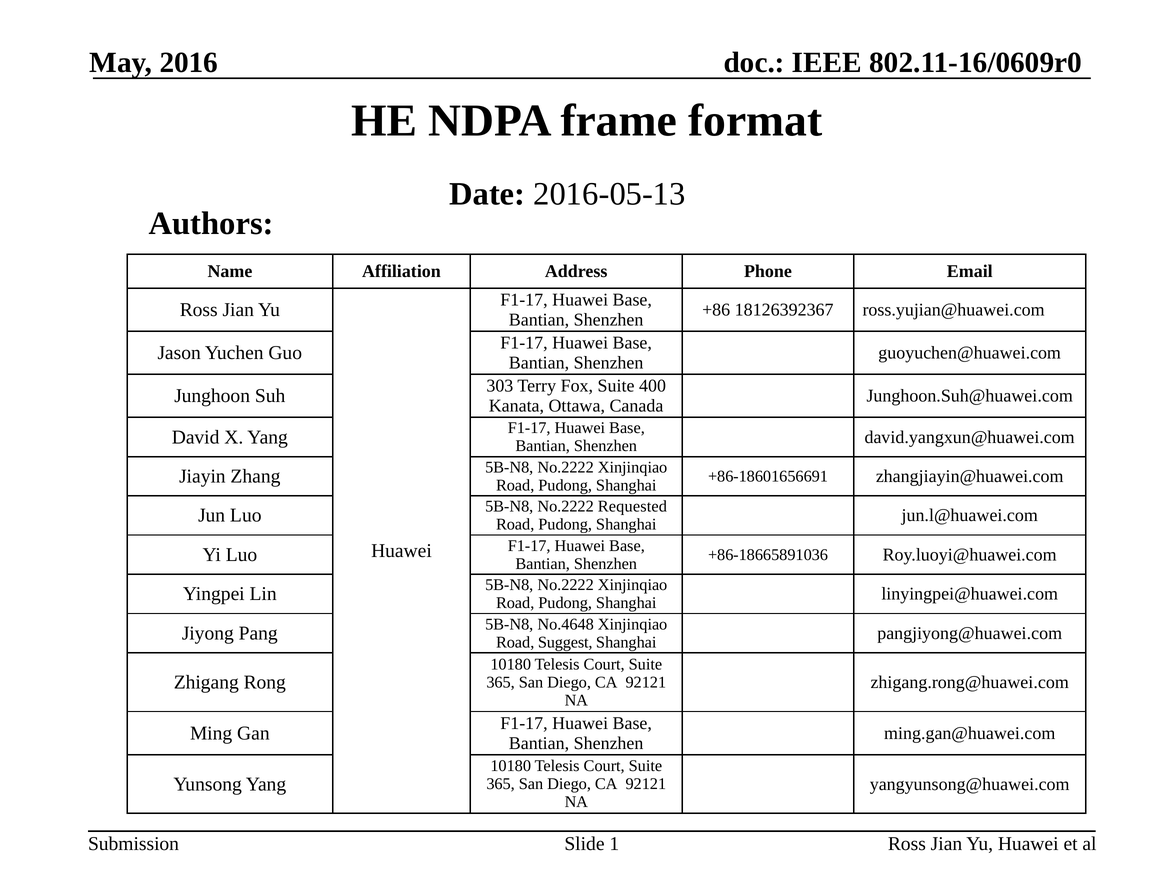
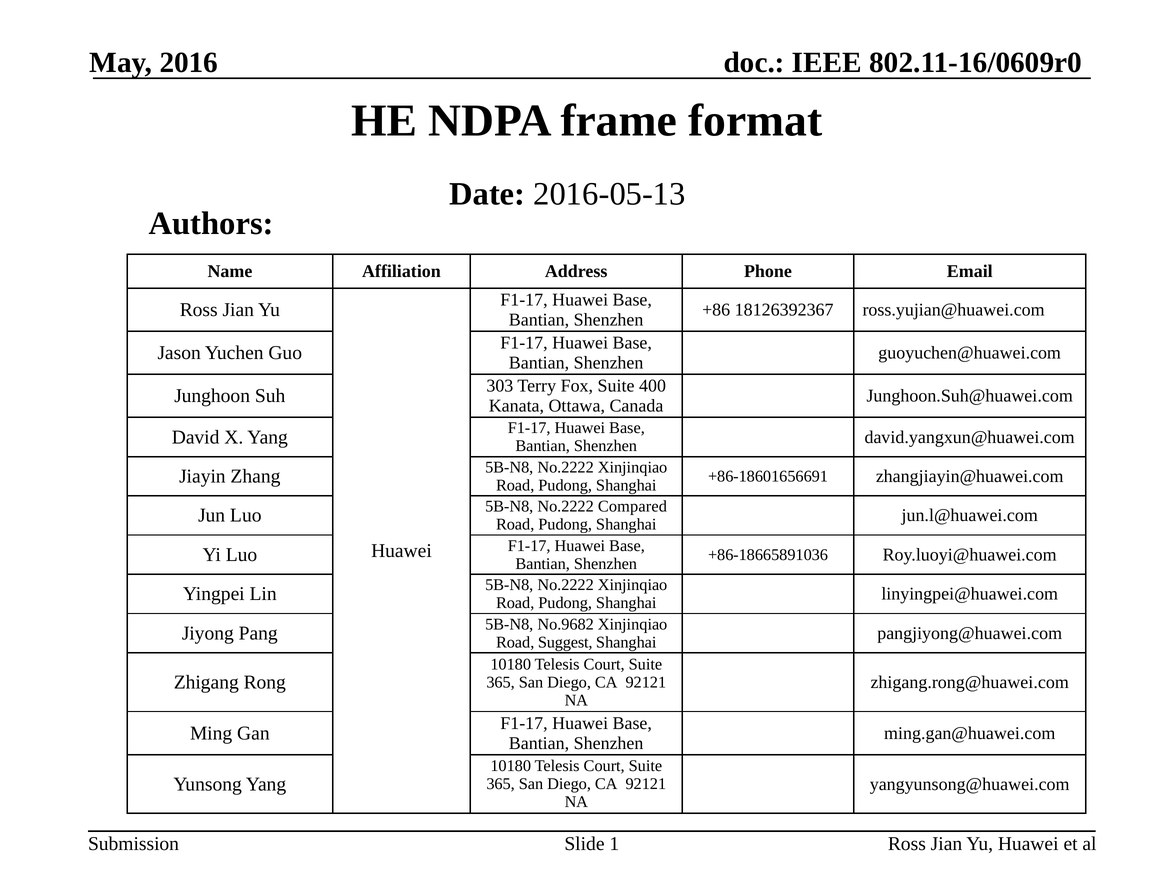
Requested: Requested -> Compared
No.4648: No.4648 -> No.9682
